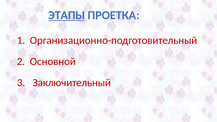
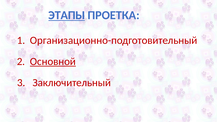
Основной underline: none -> present
